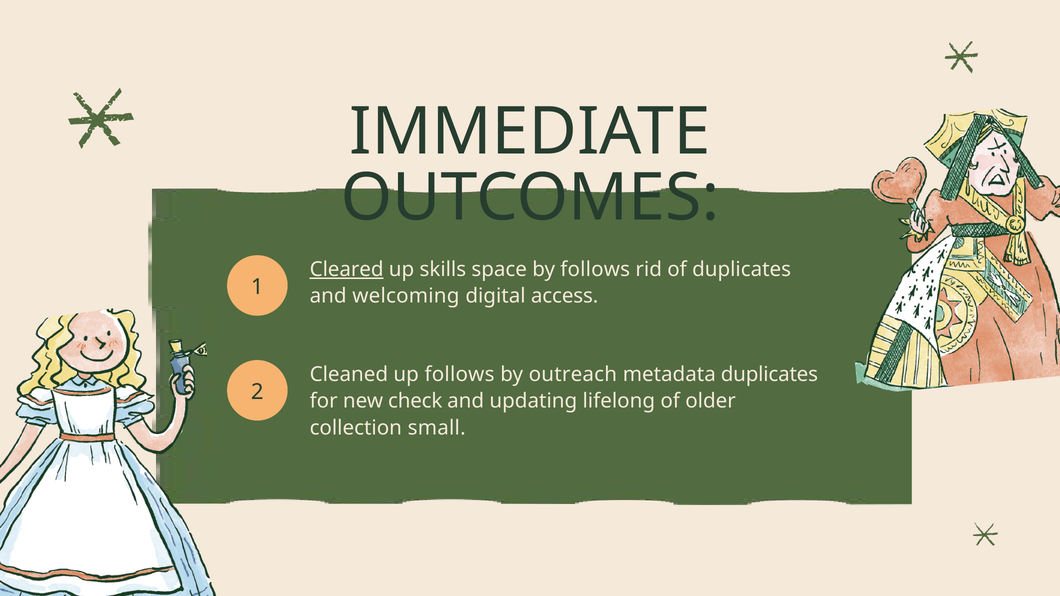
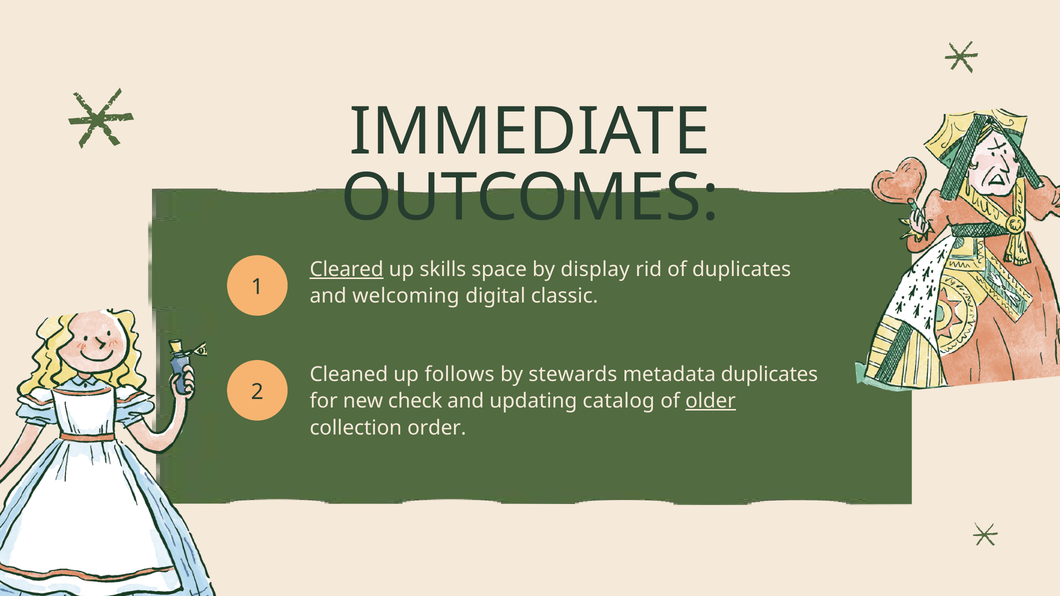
by follows: follows -> display
access: access -> classic
outreach: outreach -> stewards
lifelong: lifelong -> catalog
older underline: none -> present
small: small -> order
